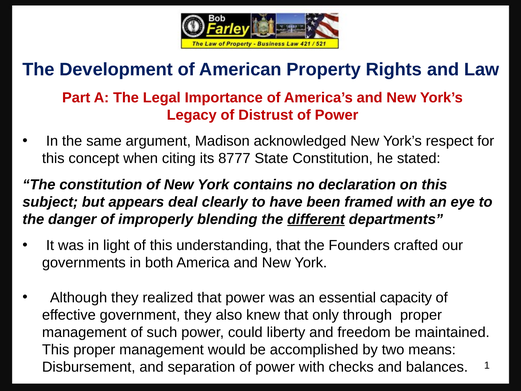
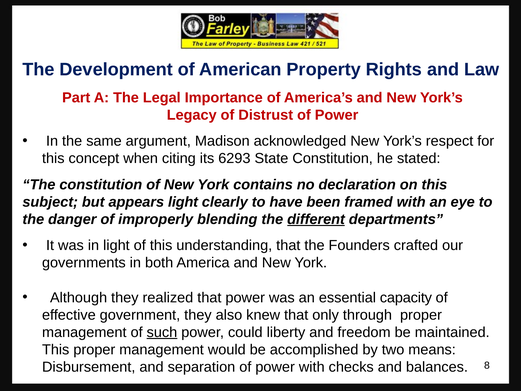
8777: 8777 -> 6293
appears deal: deal -> light
such underline: none -> present
1: 1 -> 8
